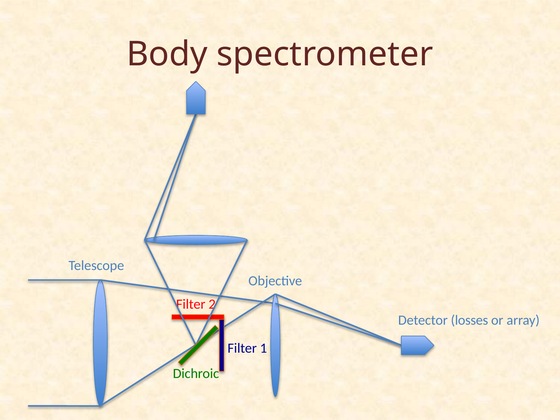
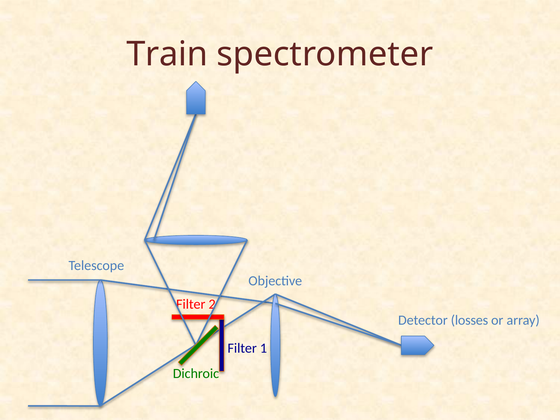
Body: Body -> Train
